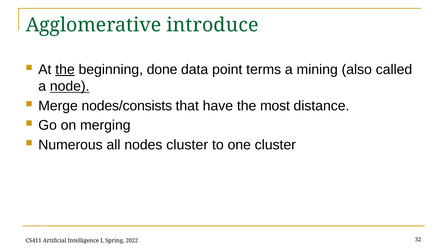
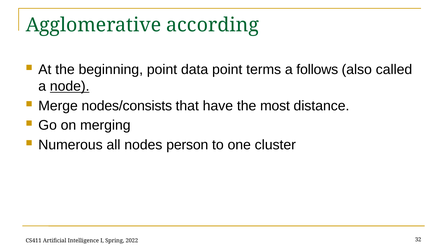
introduce: introduce -> according
the at (65, 70) underline: present -> none
beginning done: done -> point
mining: mining -> follows
nodes cluster: cluster -> person
